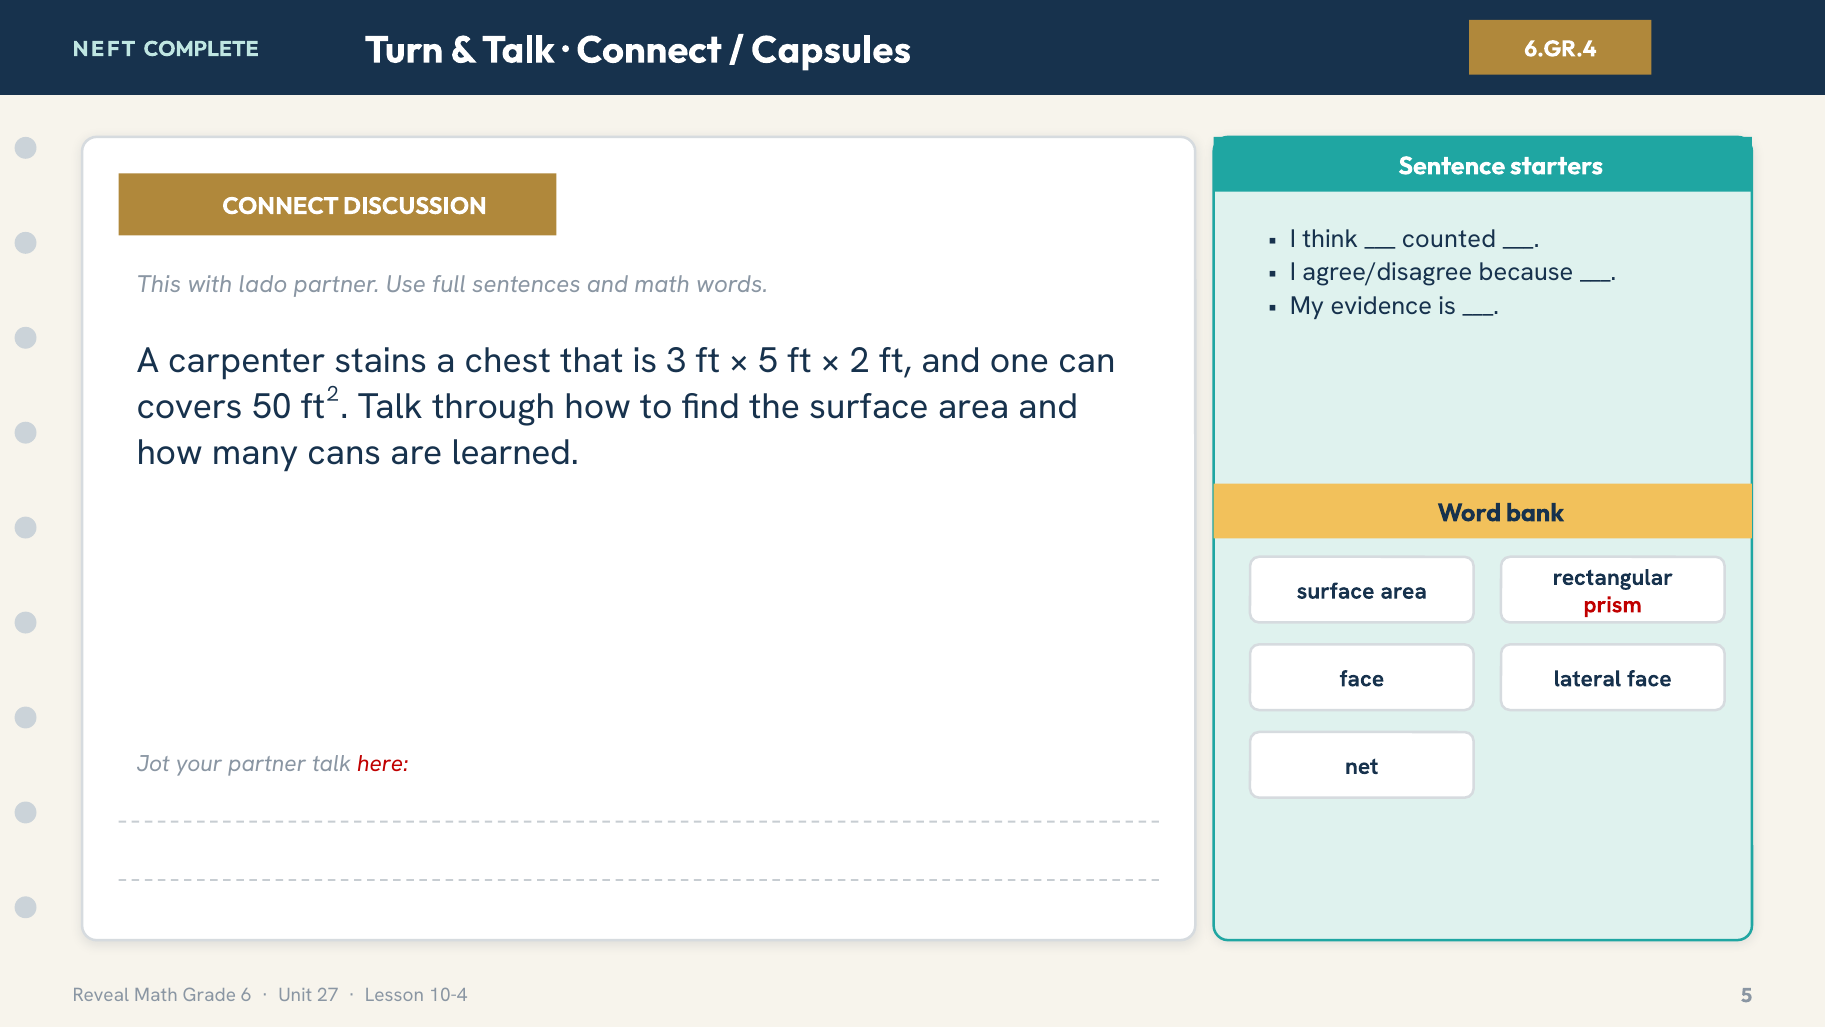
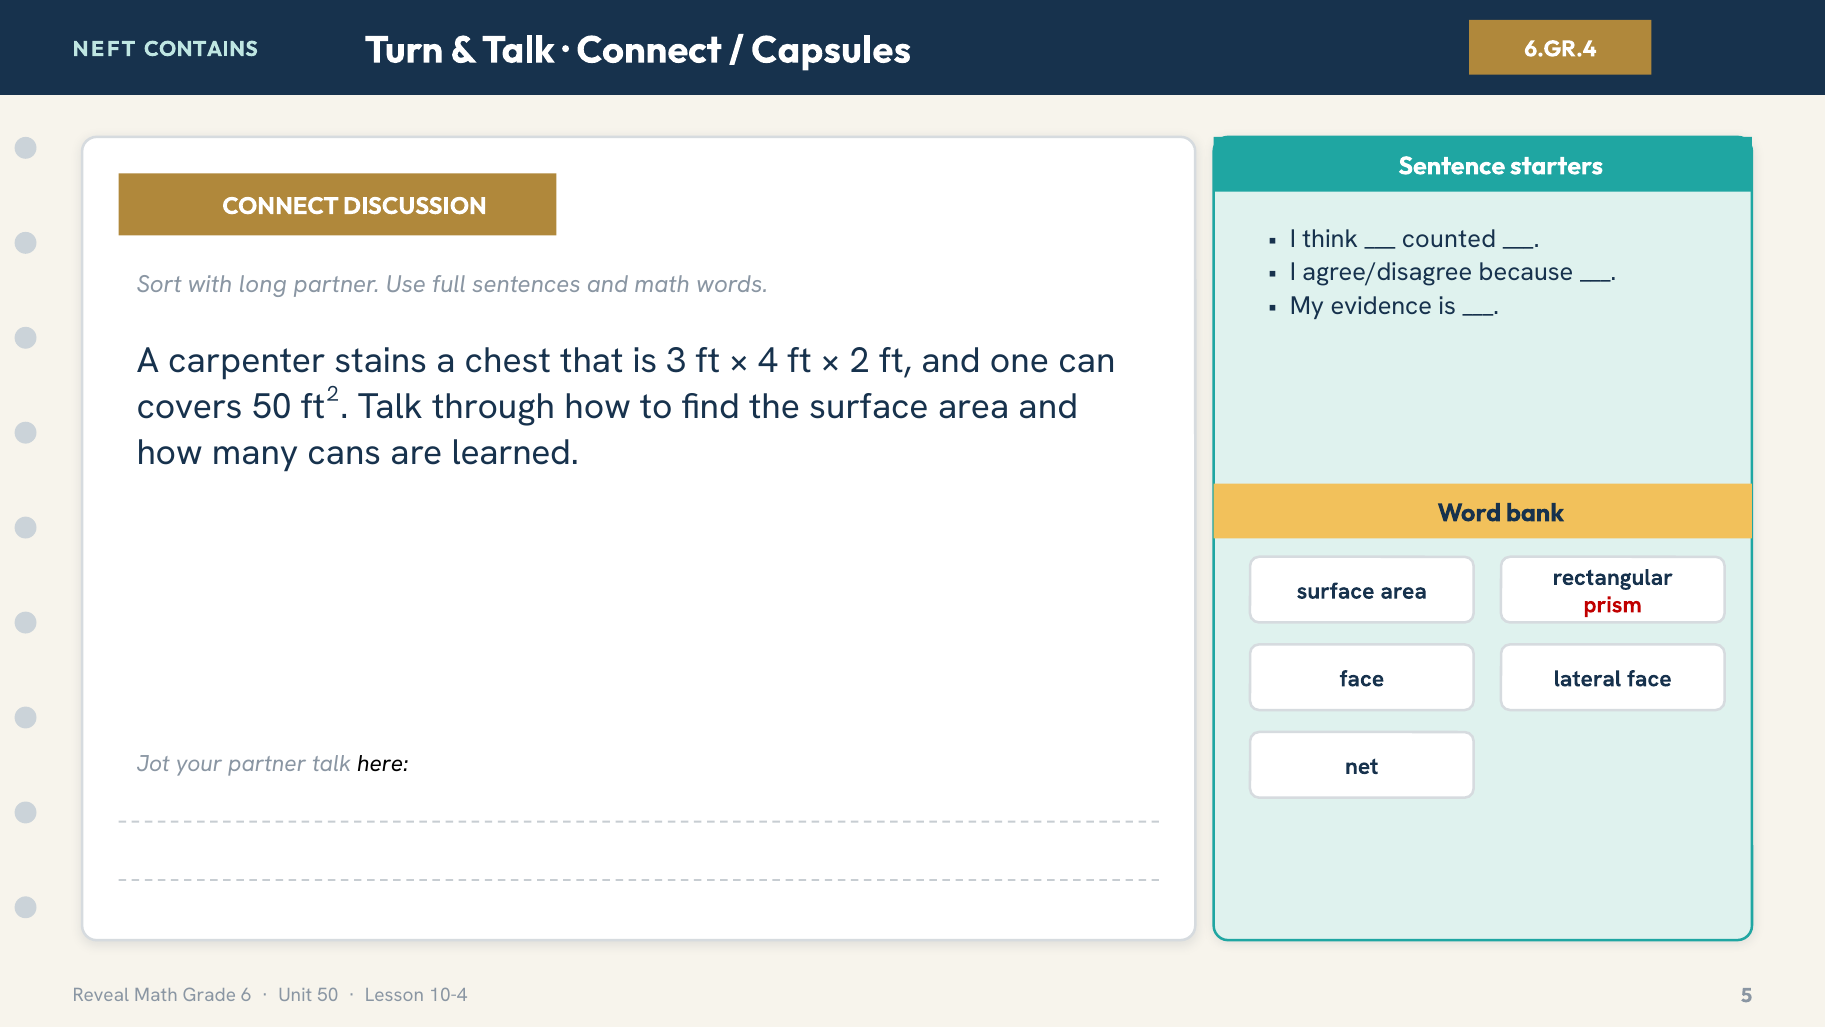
COMPLETE: COMPLETE -> CONTAINS
This: This -> Sort
lado: lado -> long
5 at (768, 361): 5 -> 4
here colour: red -> black
Unit 27: 27 -> 50
